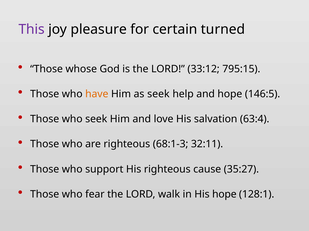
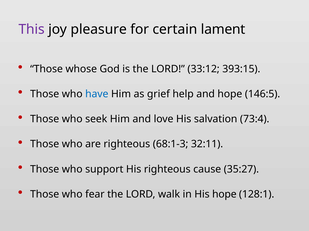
turned: turned -> lament
795:15: 795:15 -> 393:15
have colour: orange -> blue
as seek: seek -> grief
63:4: 63:4 -> 73:4
